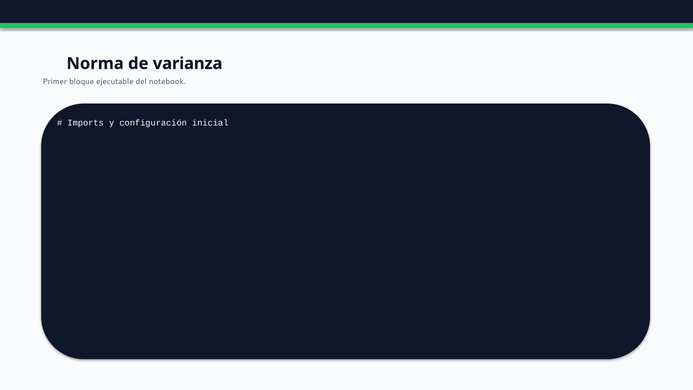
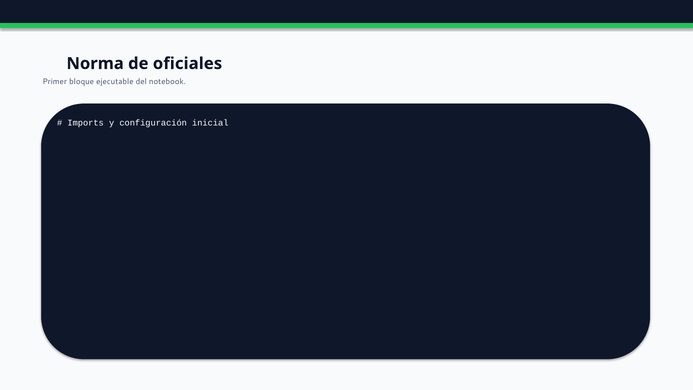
varianza: varianza -> oficiales
